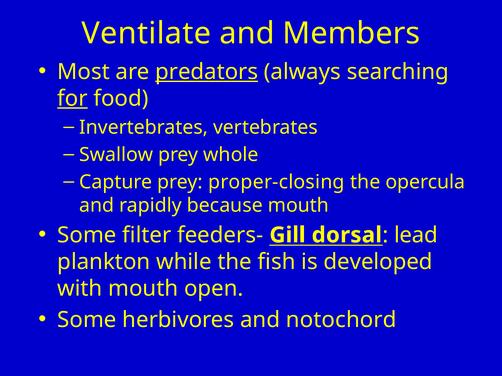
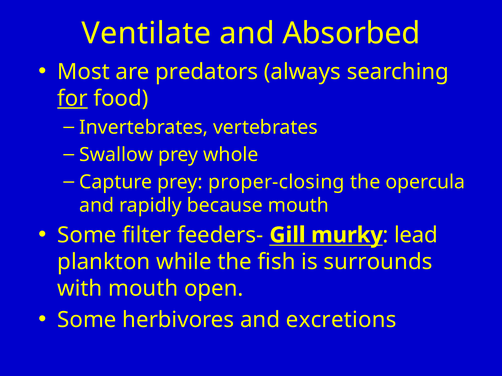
Members: Members -> Absorbed
predators underline: present -> none
dorsal: dorsal -> murky
developed: developed -> surrounds
notochord: notochord -> excretions
